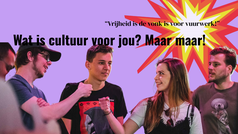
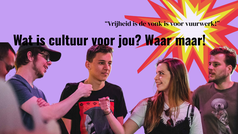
jou Maar: Maar -> Waar
